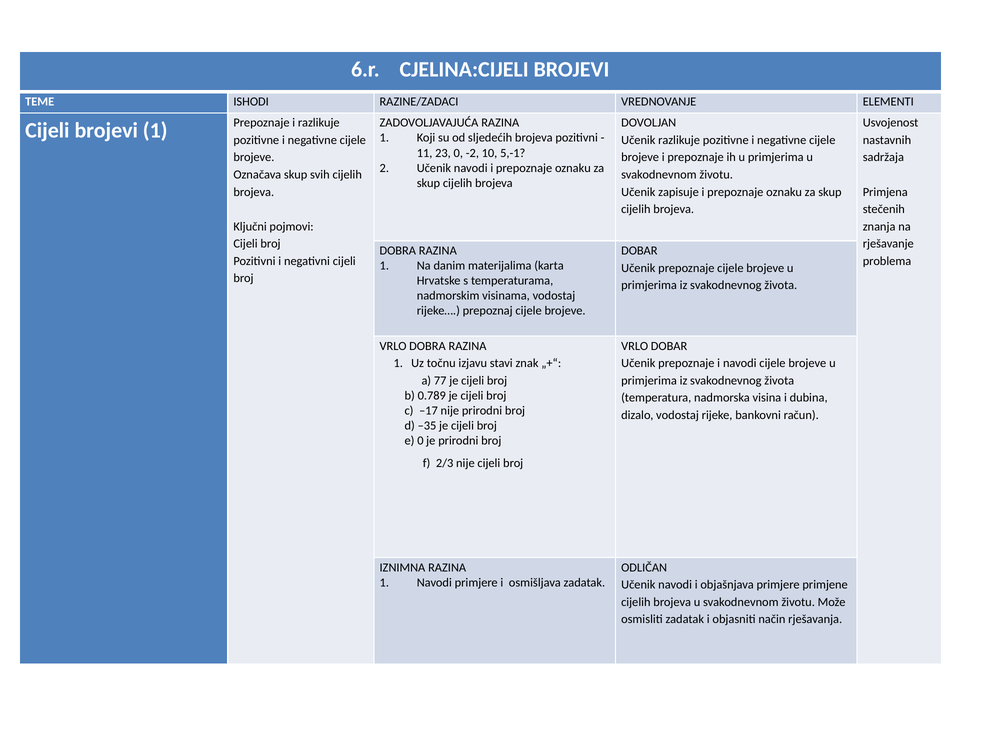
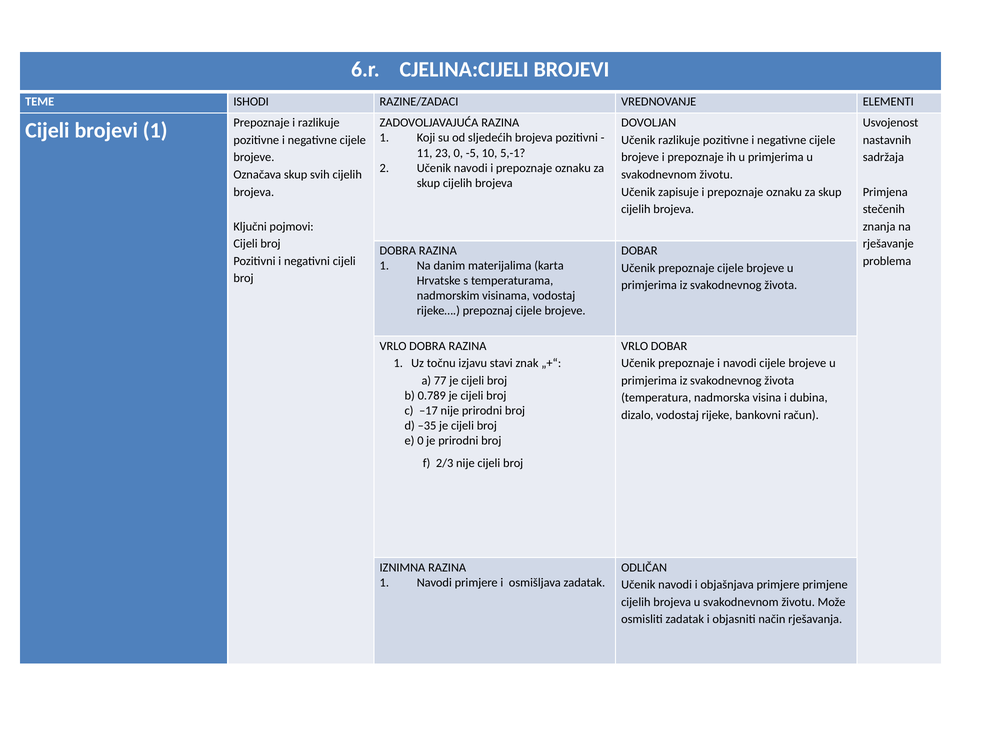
-2: -2 -> -5
